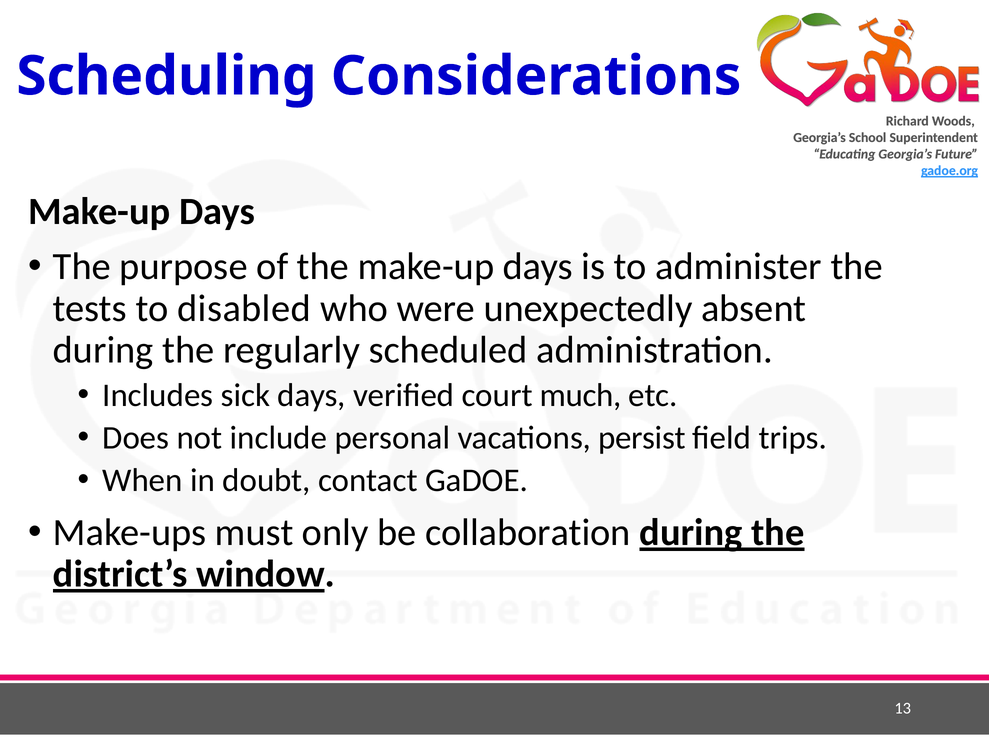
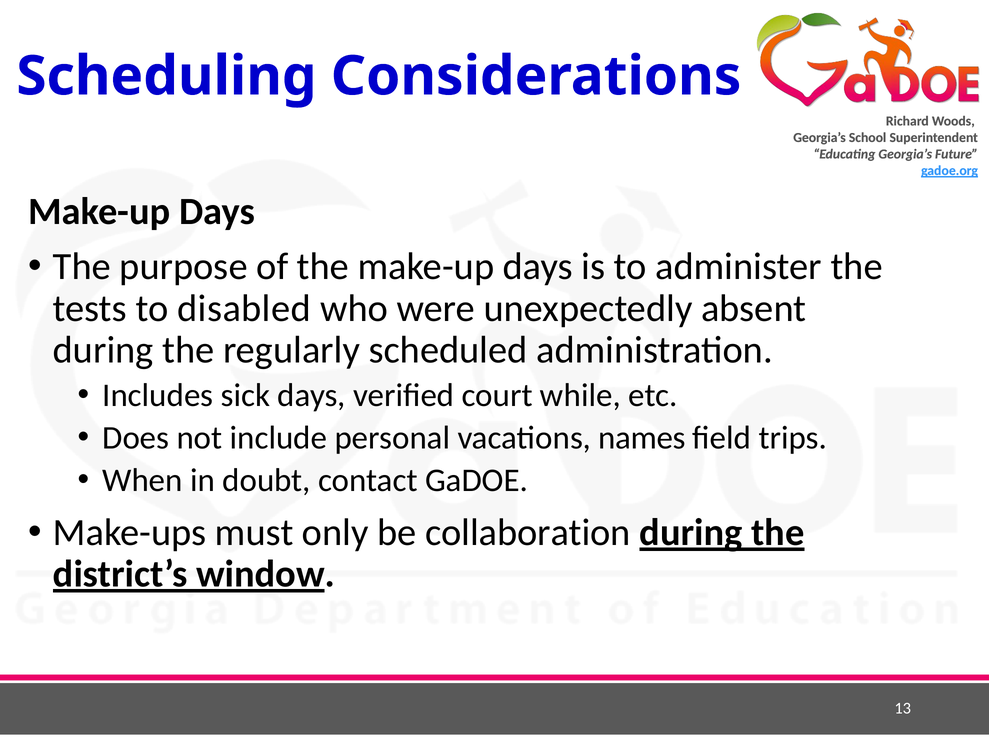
much: much -> while
persist: persist -> names
